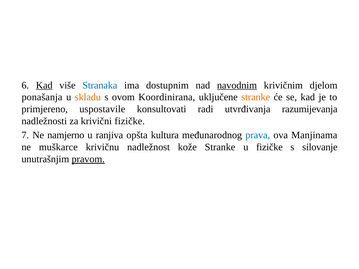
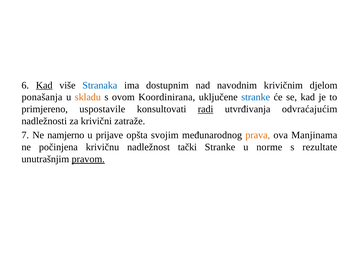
navodnim underline: present -> none
stranke at (256, 97) colour: orange -> blue
radi underline: none -> present
razumijevanja: razumijevanja -> odvraćajućim
krivični fizičke: fizičke -> zatraže
ranjiva: ranjiva -> prijave
kultura: kultura -> svojim
prava colour: blue -> orange
muškarce: muškarce -> počinjena
kože: kože -> tački
u fizičke: fizičke -> norme
silovanje: silovanje -> rezultate
